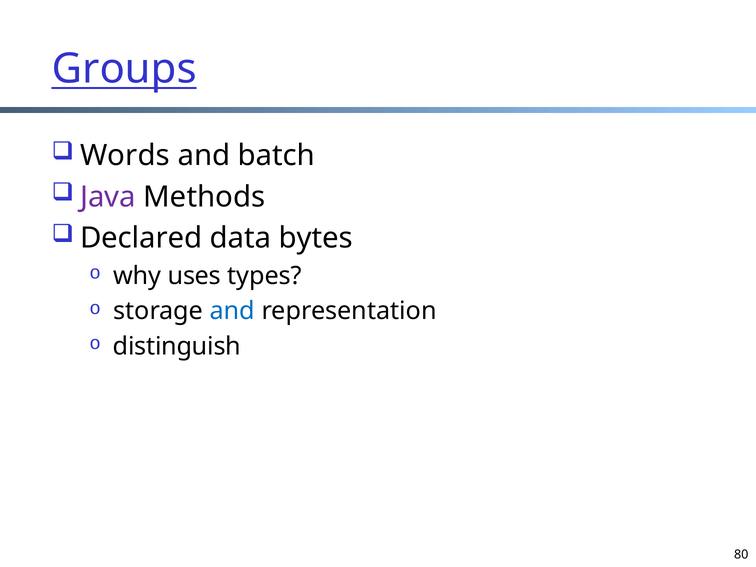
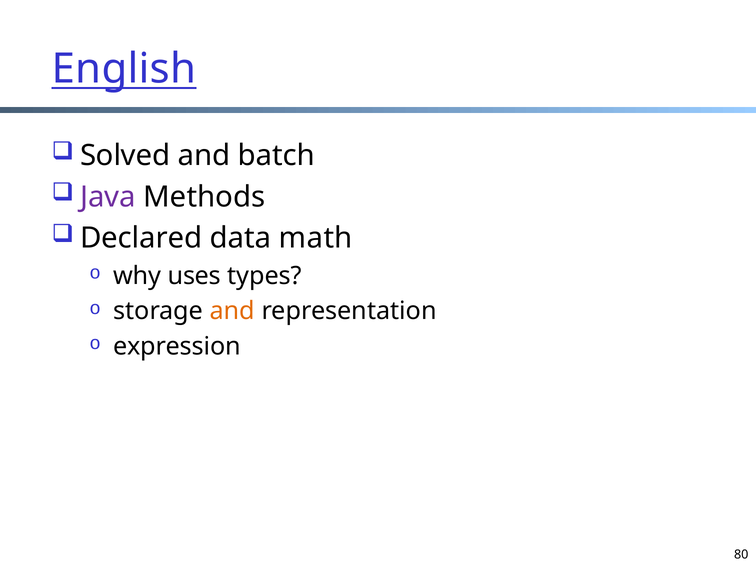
Groups: Groups -> English
Words: Words -> Solved
bytes: bytes -> math
and at (232, 311) colour: blue -> orange
distinguish: distinguish -> expression
